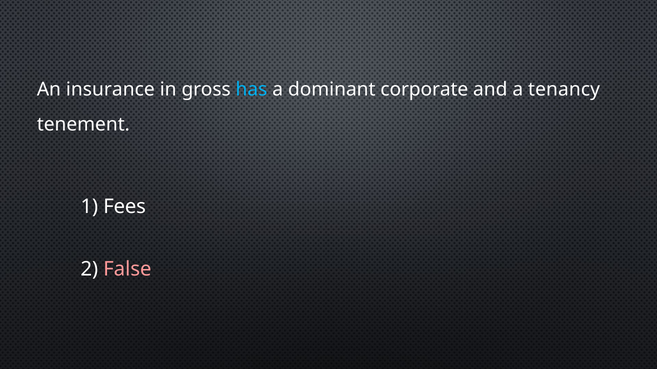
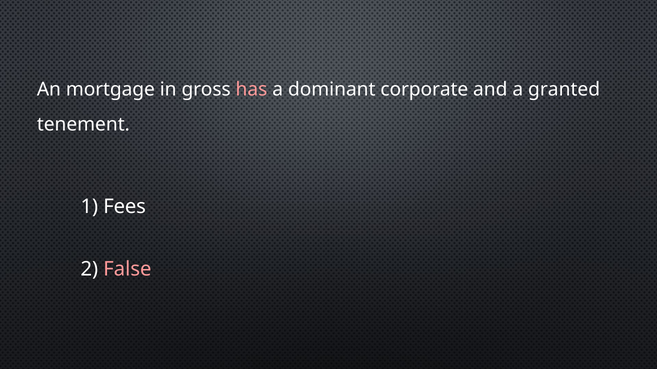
insurance: insurance -> mortgage
has colour: light blue -> pink
tenancy: tenancy -> granted
